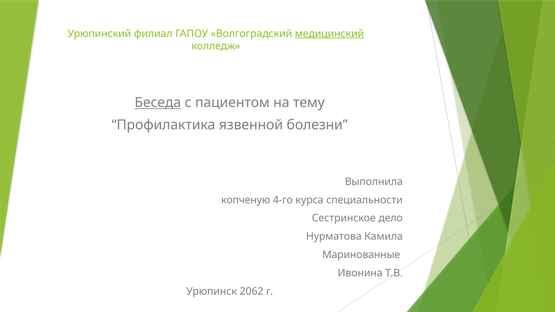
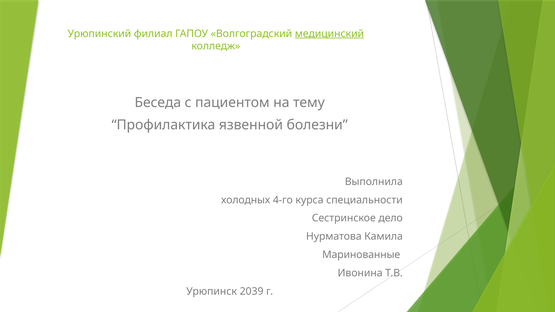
Беседа underline: present -> none
копченую: копченую -> холодных
2062: 2062 -> 2039
